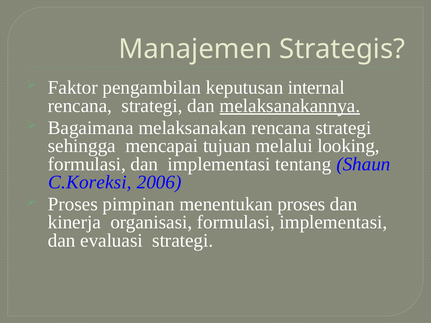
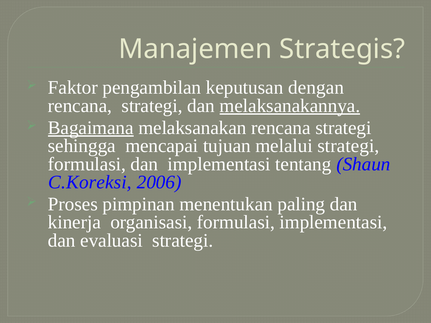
internal: internal -> dengan
Bagaimana underline: none -> present
melalui looking: looking -> strategi
menentukan proses: proses -> paling
